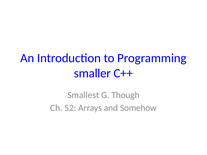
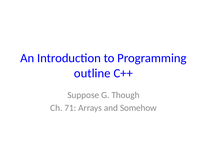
smaller: smaller -> outline
Smallest: Smallest -> Suppose
52: 52 -> 71
